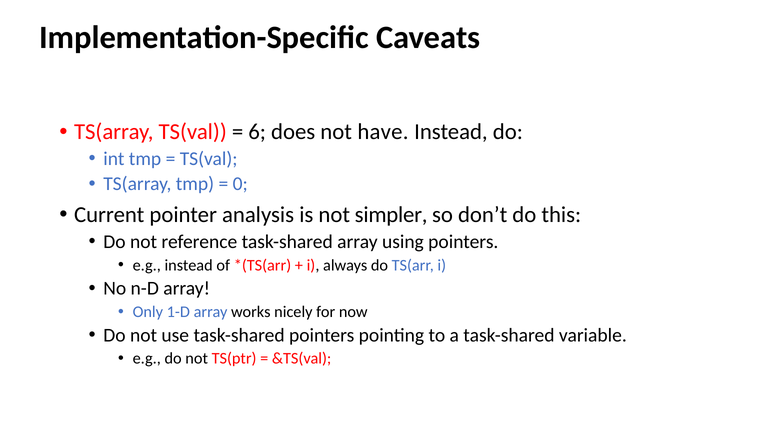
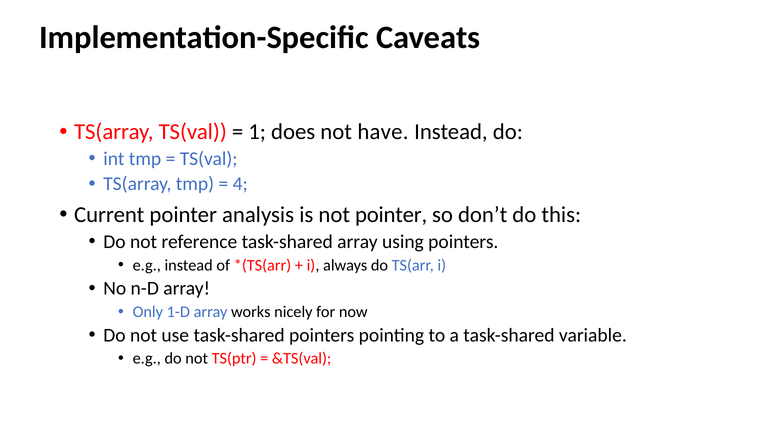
6: 6 -> 1
0: 0 -> 4
not simpler: simpler -> pointer
